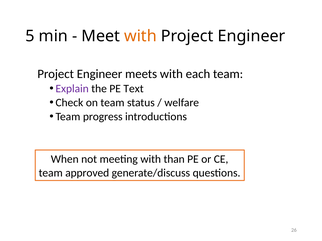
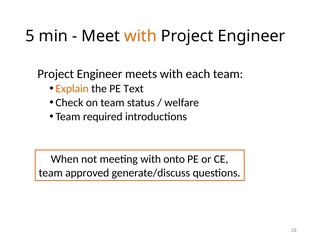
Explain colour: purple -> orange
progress: progress -> required
than: than -> onto
